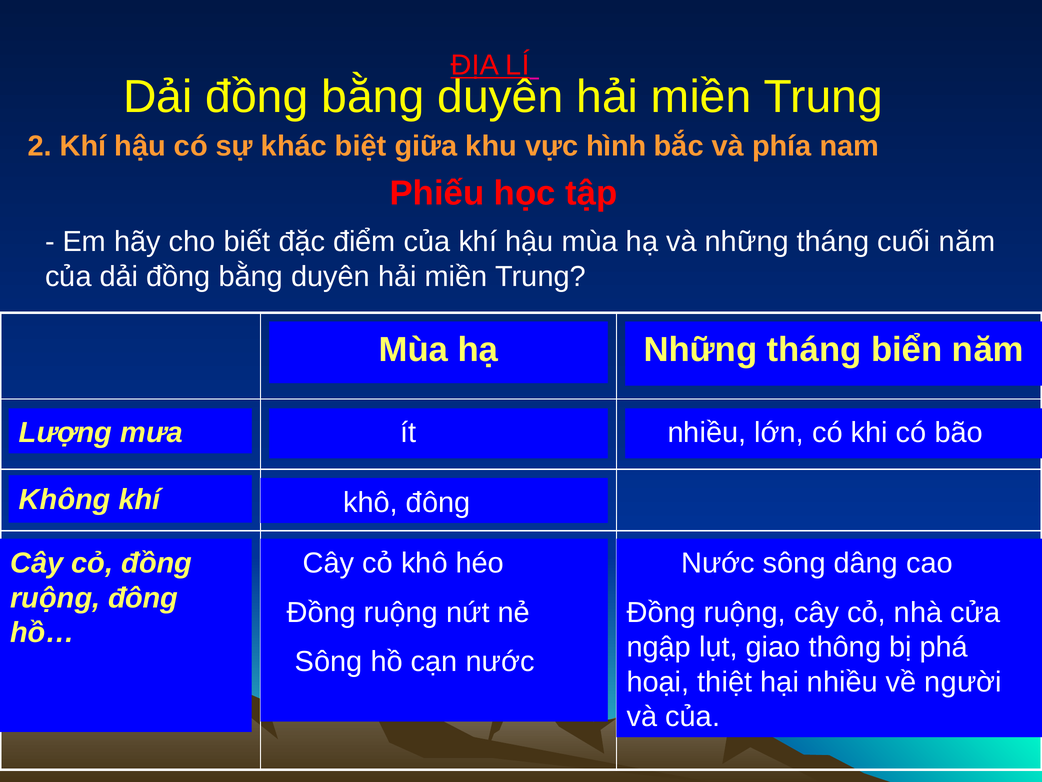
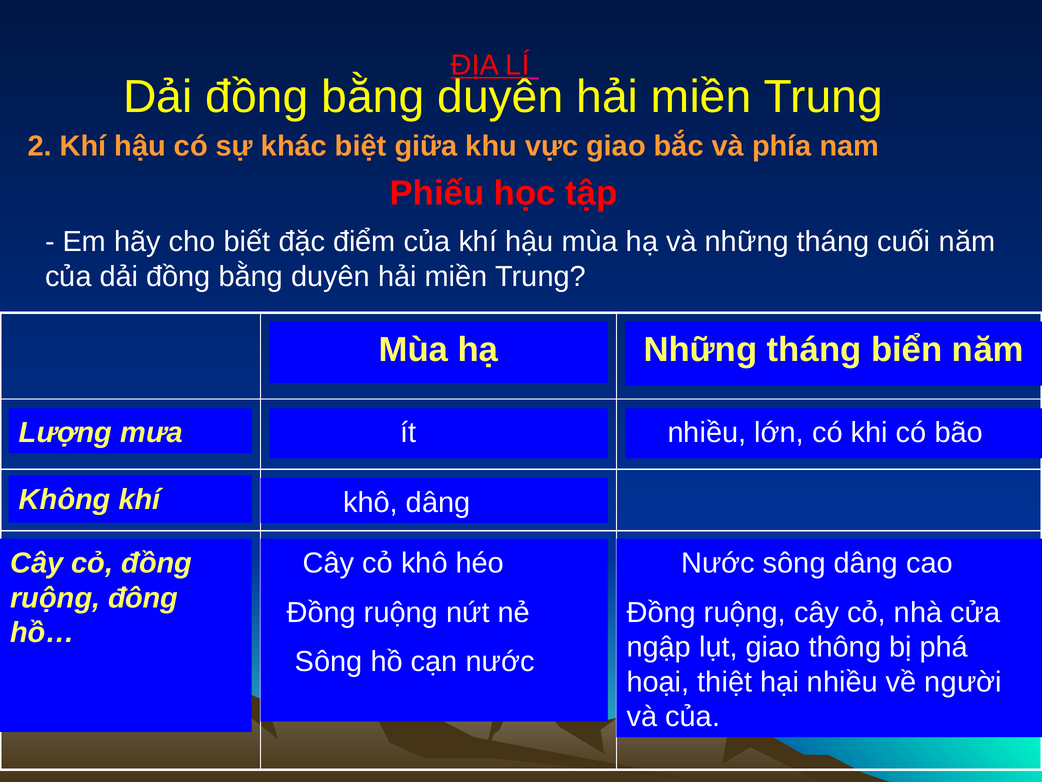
vực hình: hình -> giao
khô đông: đông -> dâng
